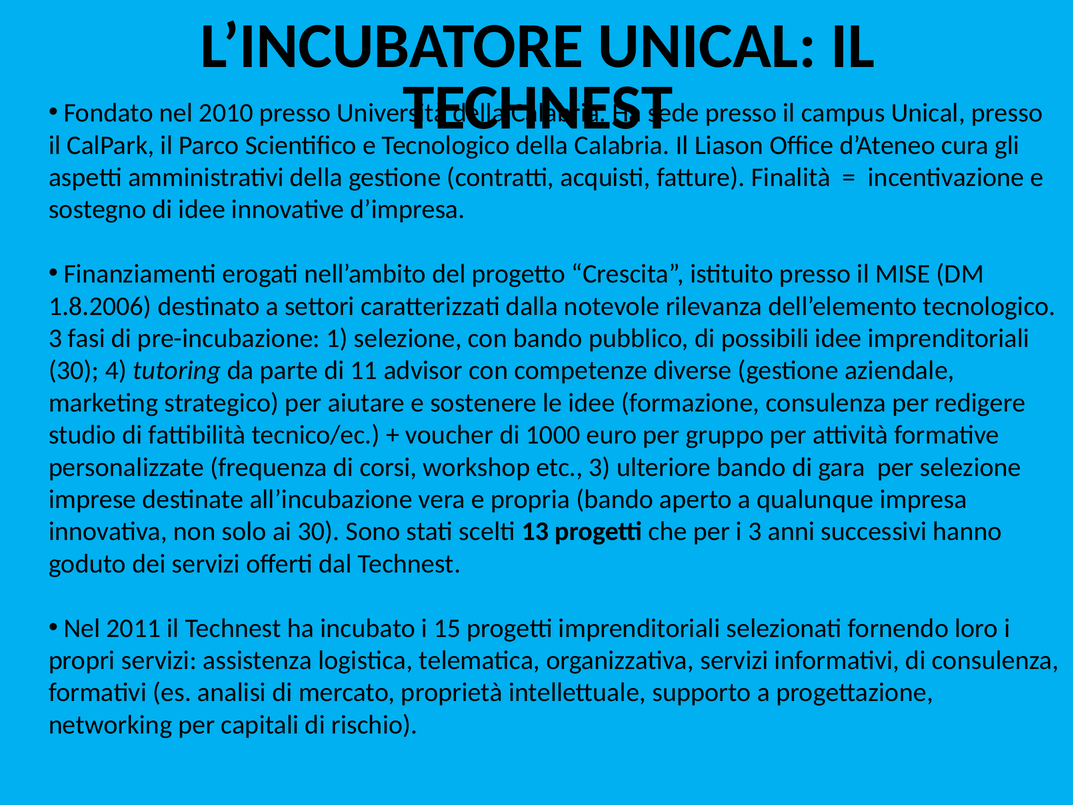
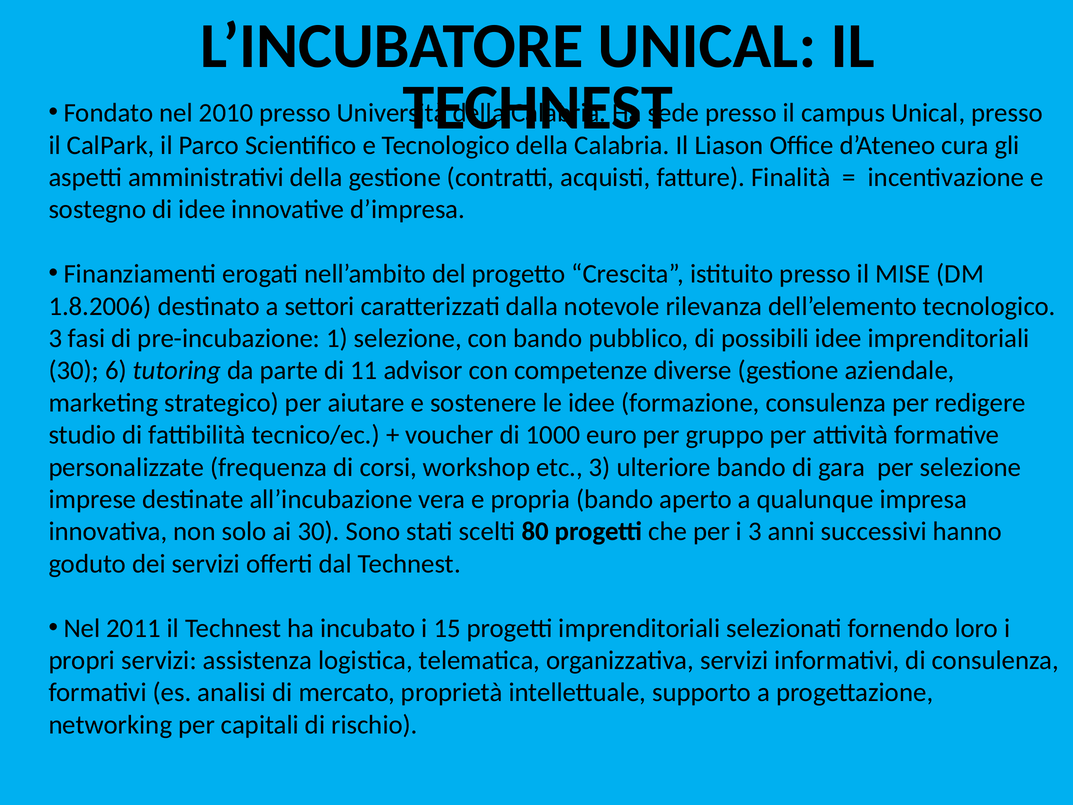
4: 4 -> 6
13: 13 -> 80
